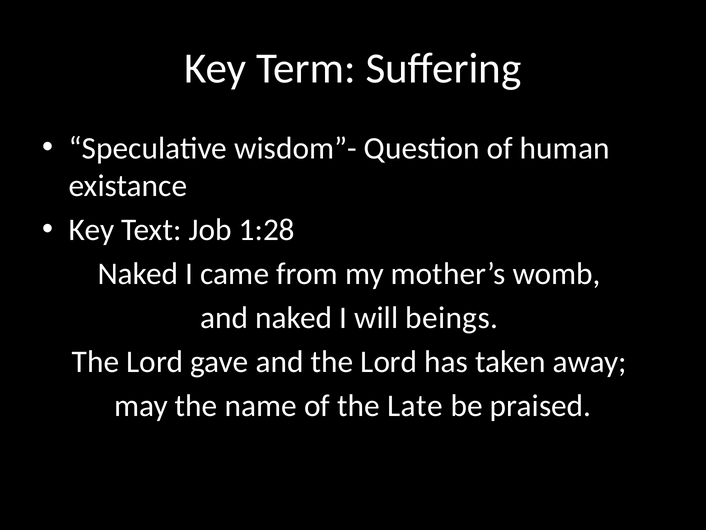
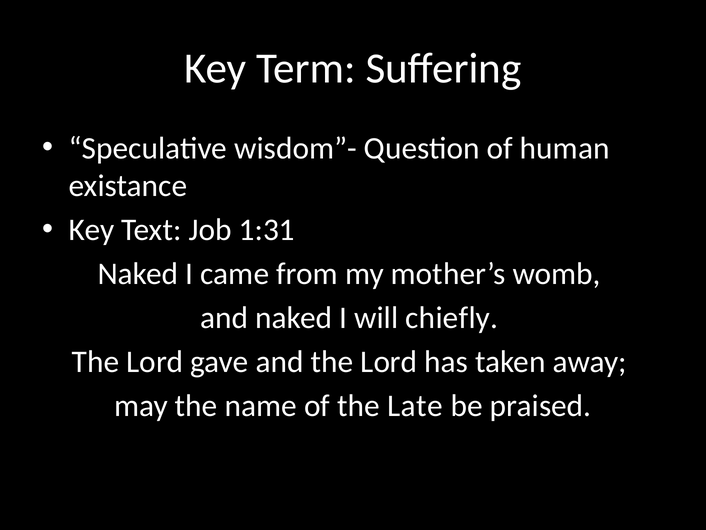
1:28: 1:28 -> 1:31
beings: beings -> chiefly
